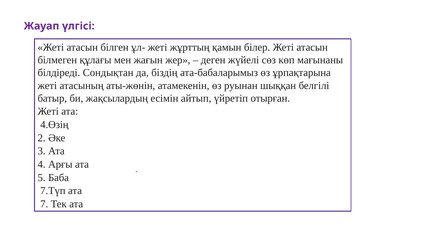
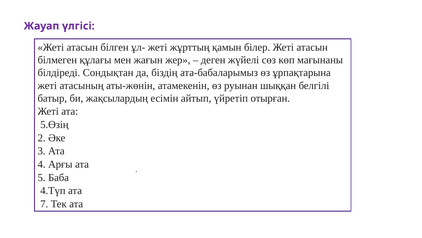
4.Өзің: 4.Өзің -> 5.Өзің
7.Түп: 7.Түп -> 4.Түп
